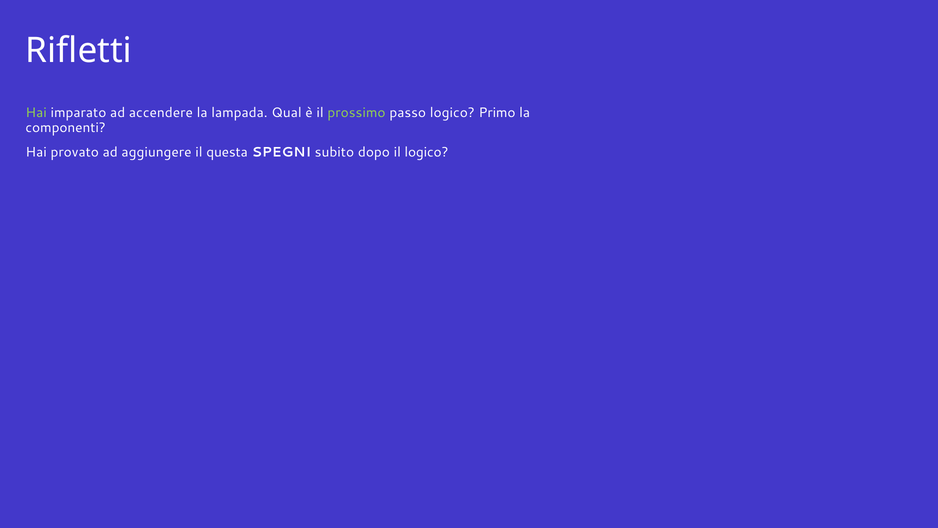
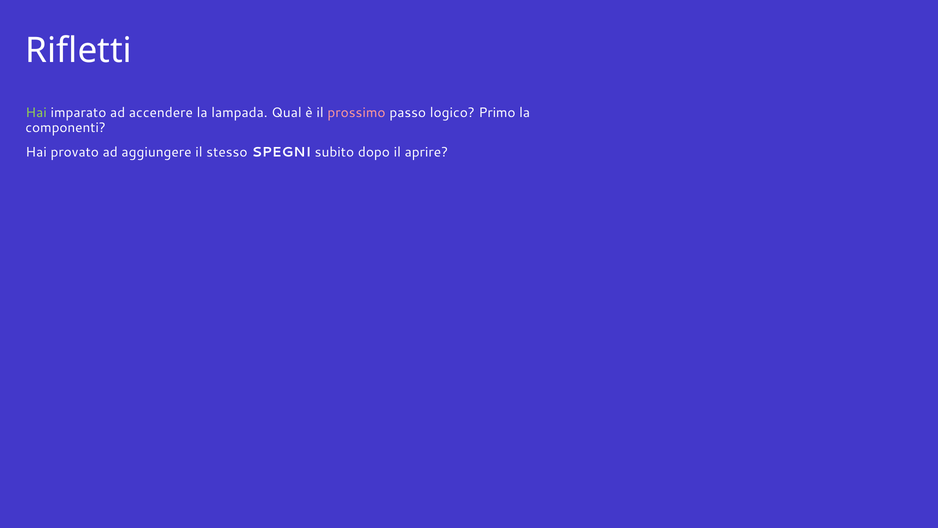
prossimo colour: light green -> pink
questa: questa -> stesso
il logico: logico -> aprire
